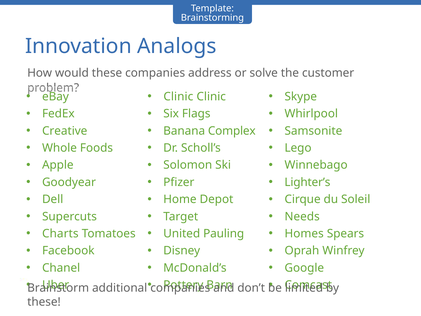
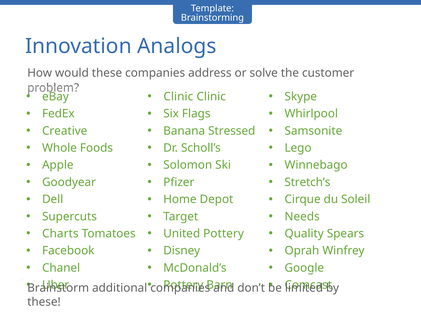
Complex: Complex -> Stressed
Lighter’s: Lighter’s -> Stretch’s
United Pauling: Pauling -> Pottery
Homes: Homes -> Quality
